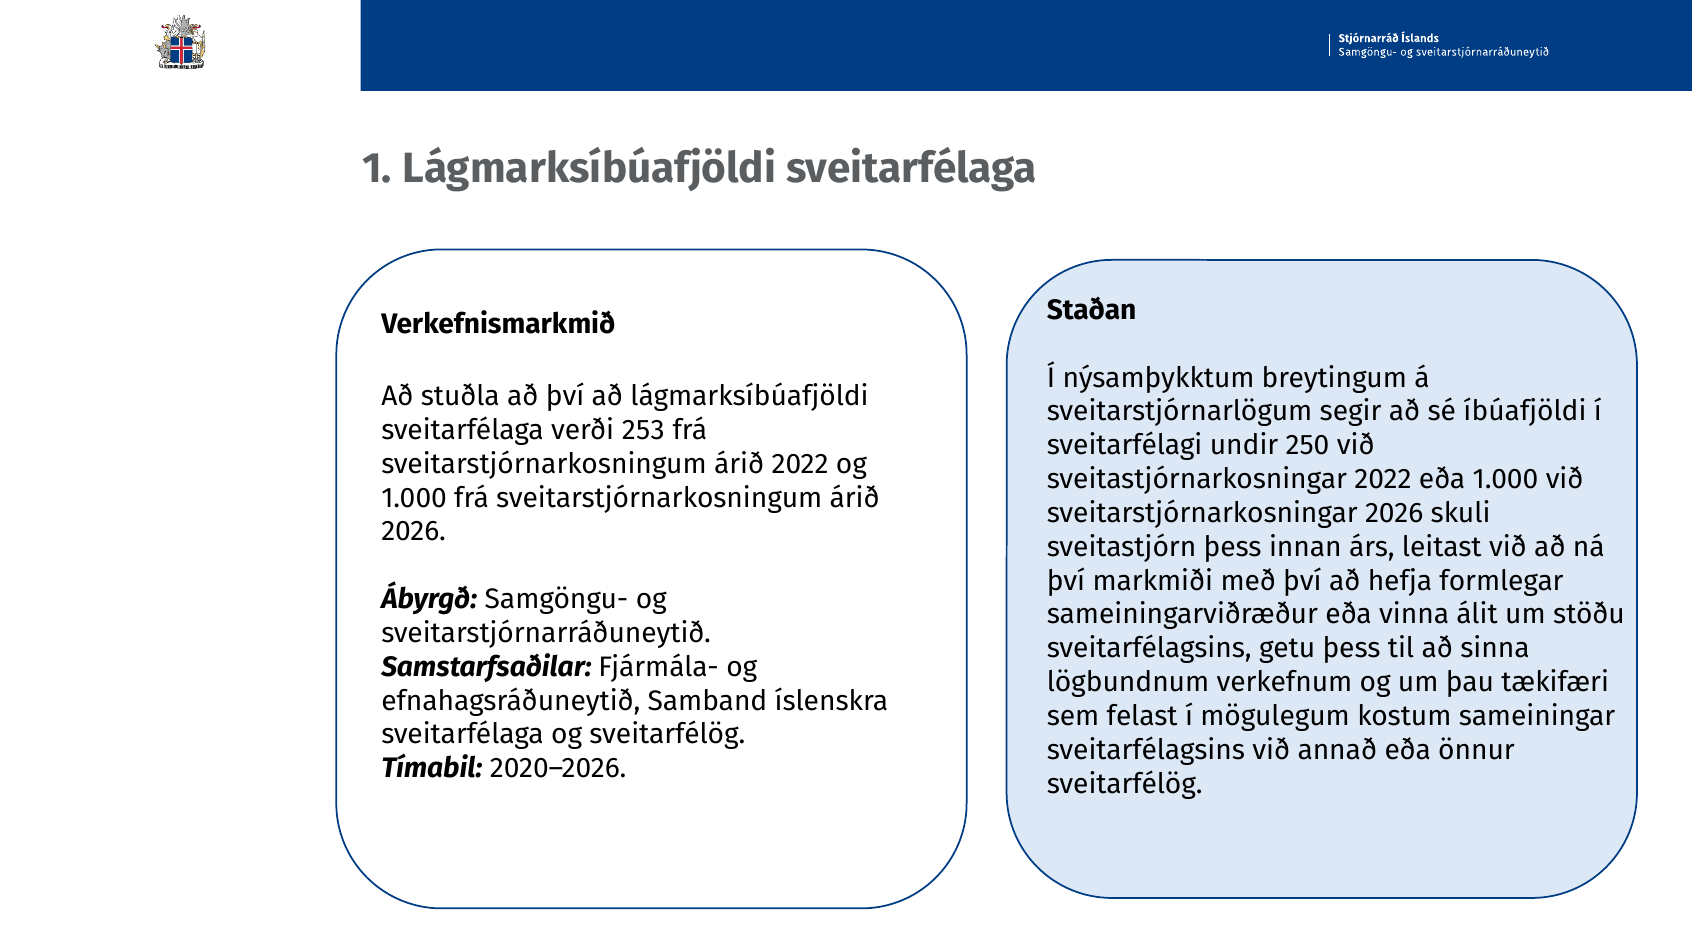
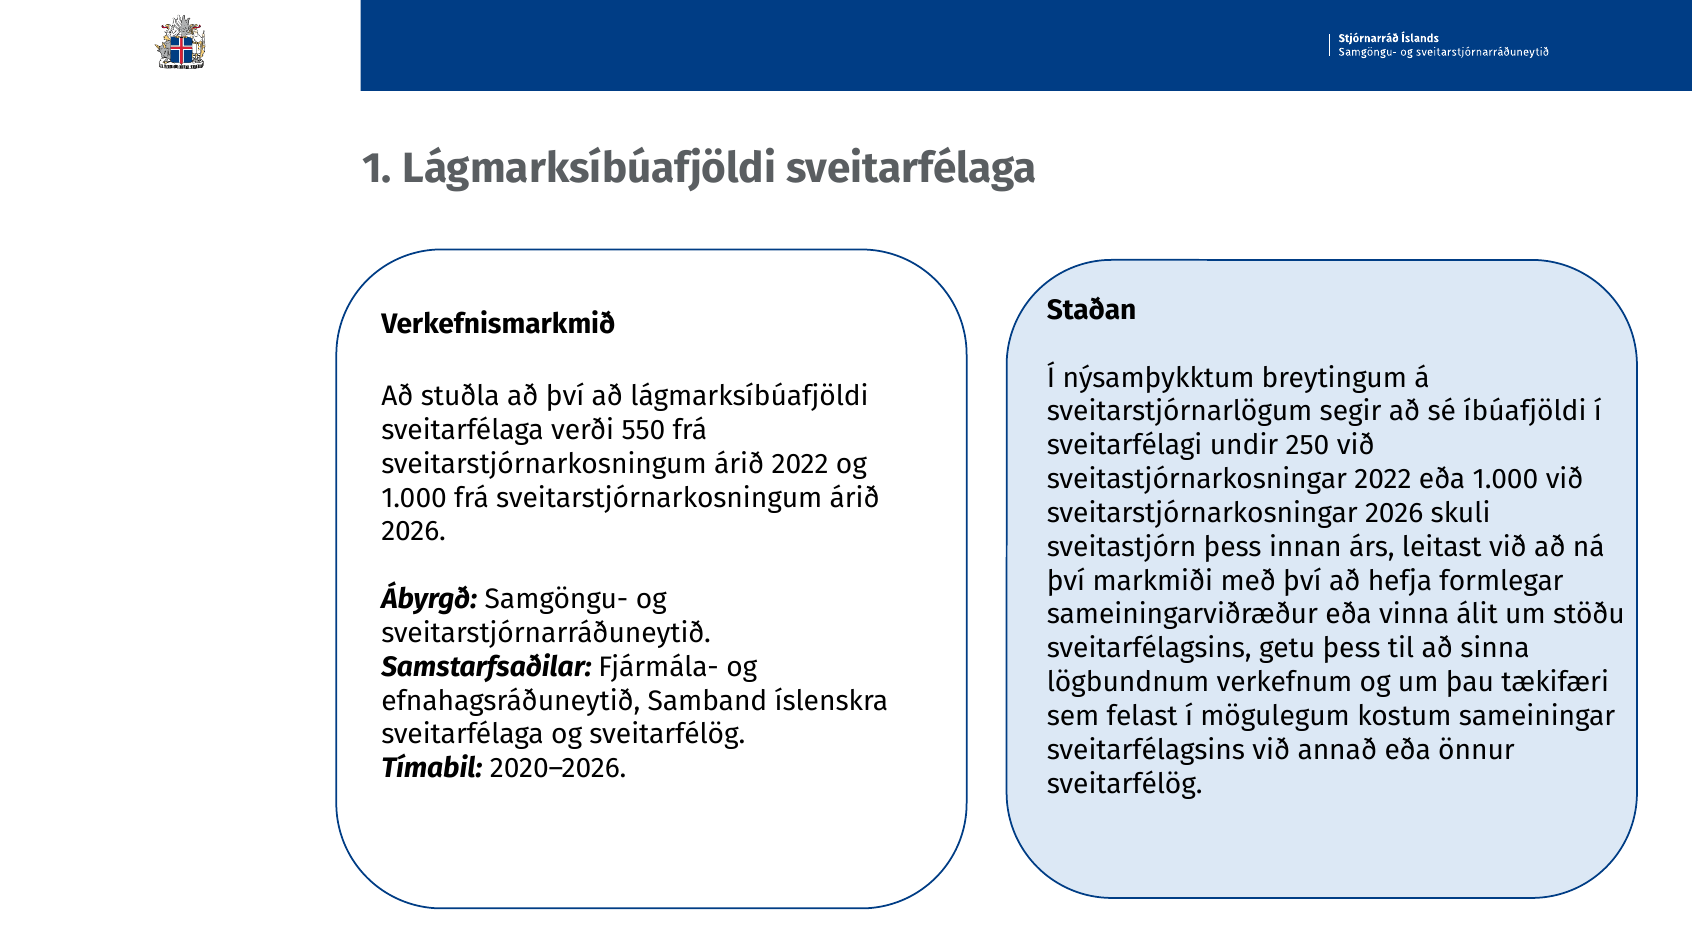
253: 253 -> 550
